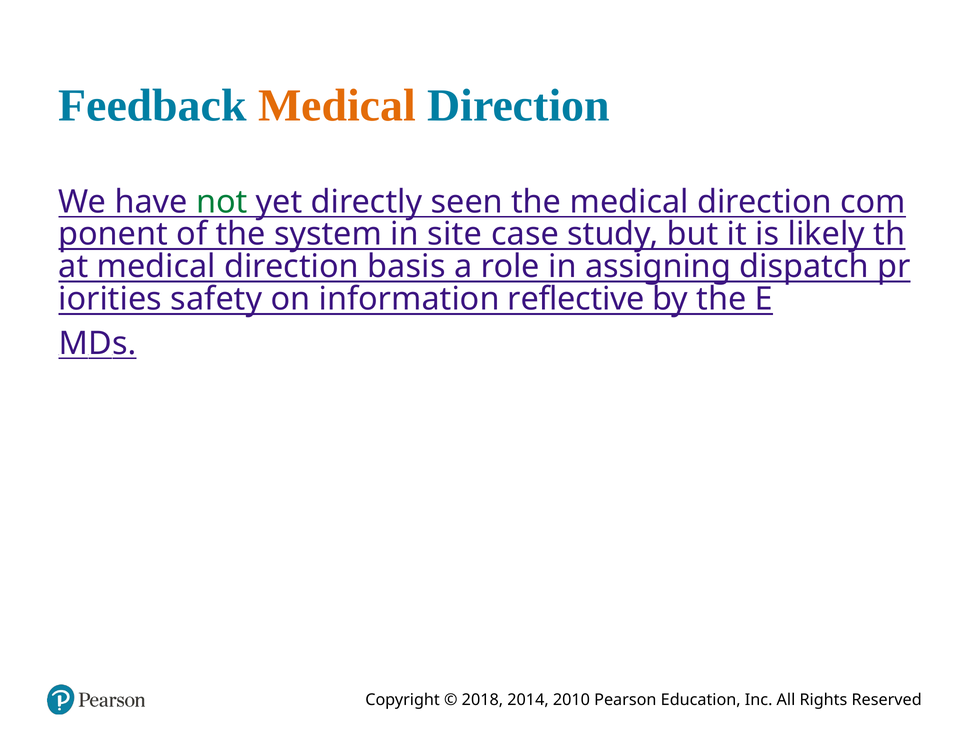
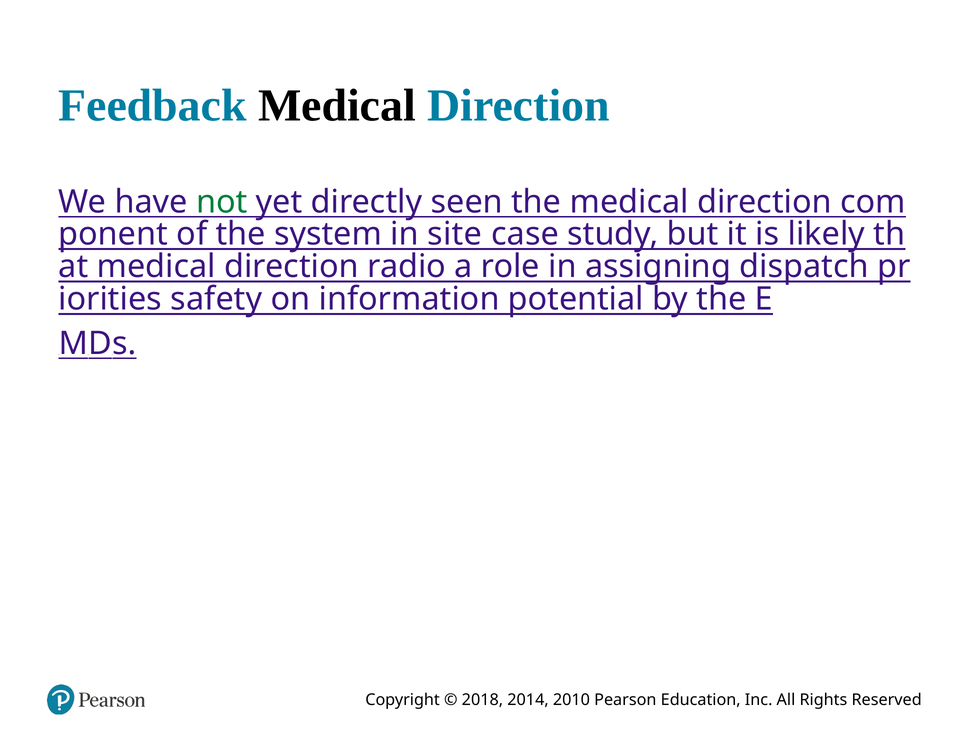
Medical at (337, 106) colour: orange -> black
basis: basis -> radio
reflective: reflective -> potential
